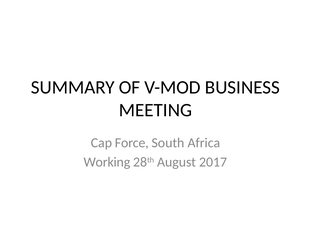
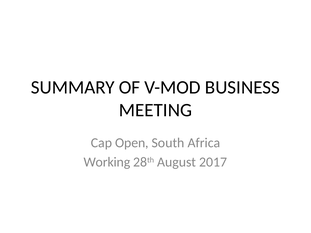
Force: Force -> Open
